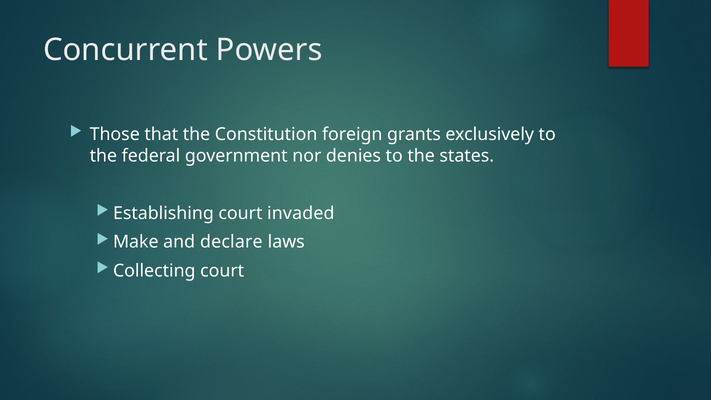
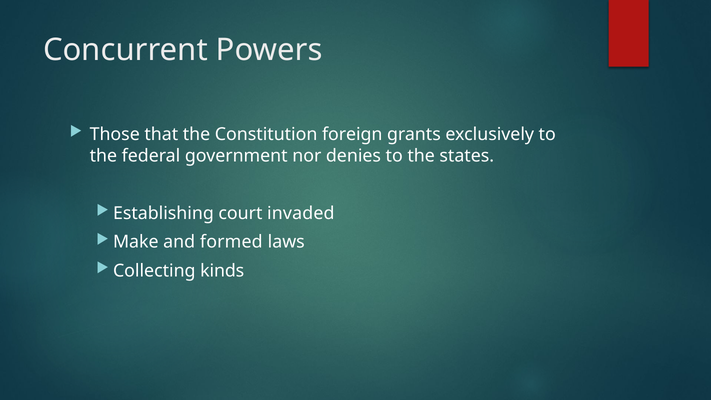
declare: declare -> formed
Collecting court: court -> kinds
